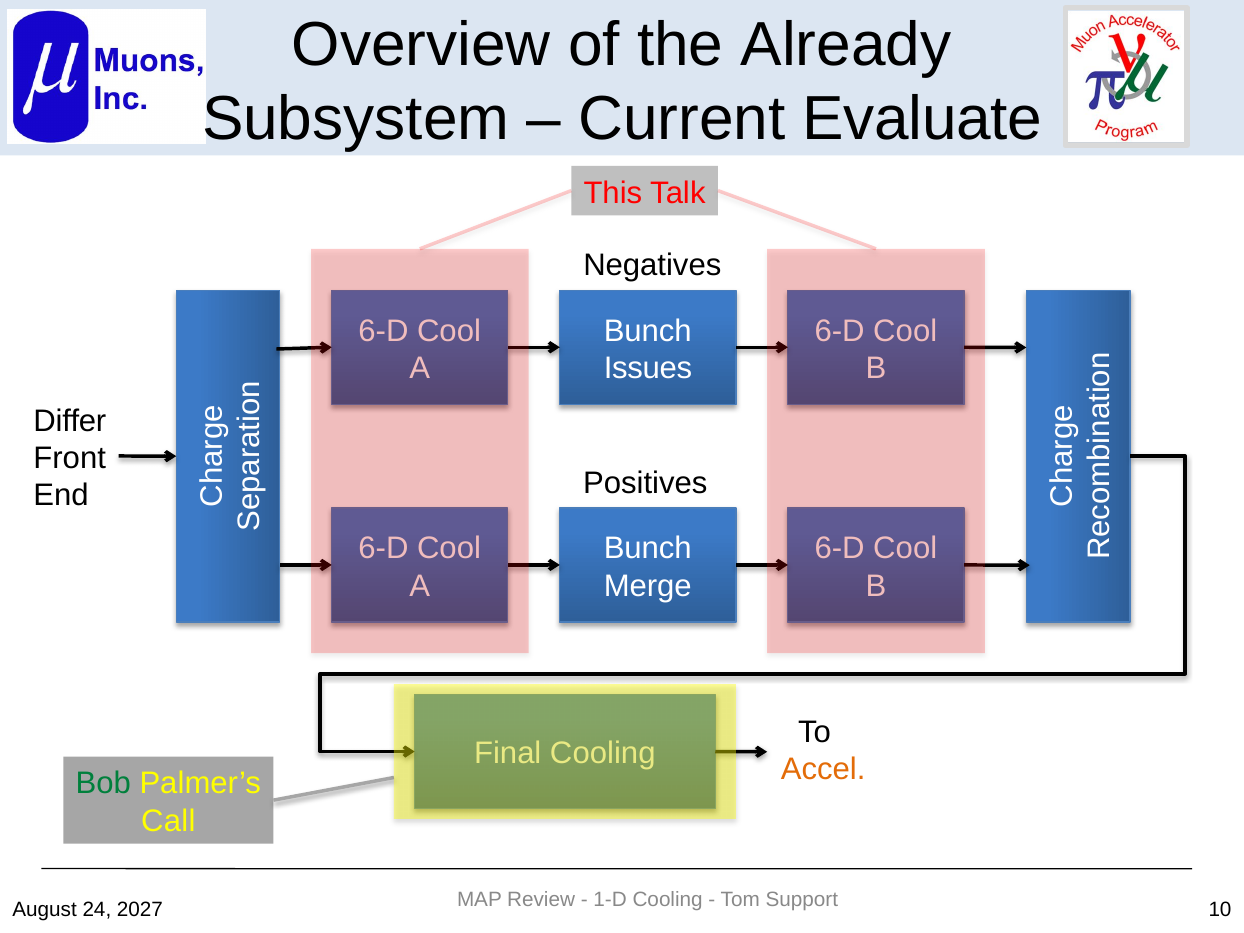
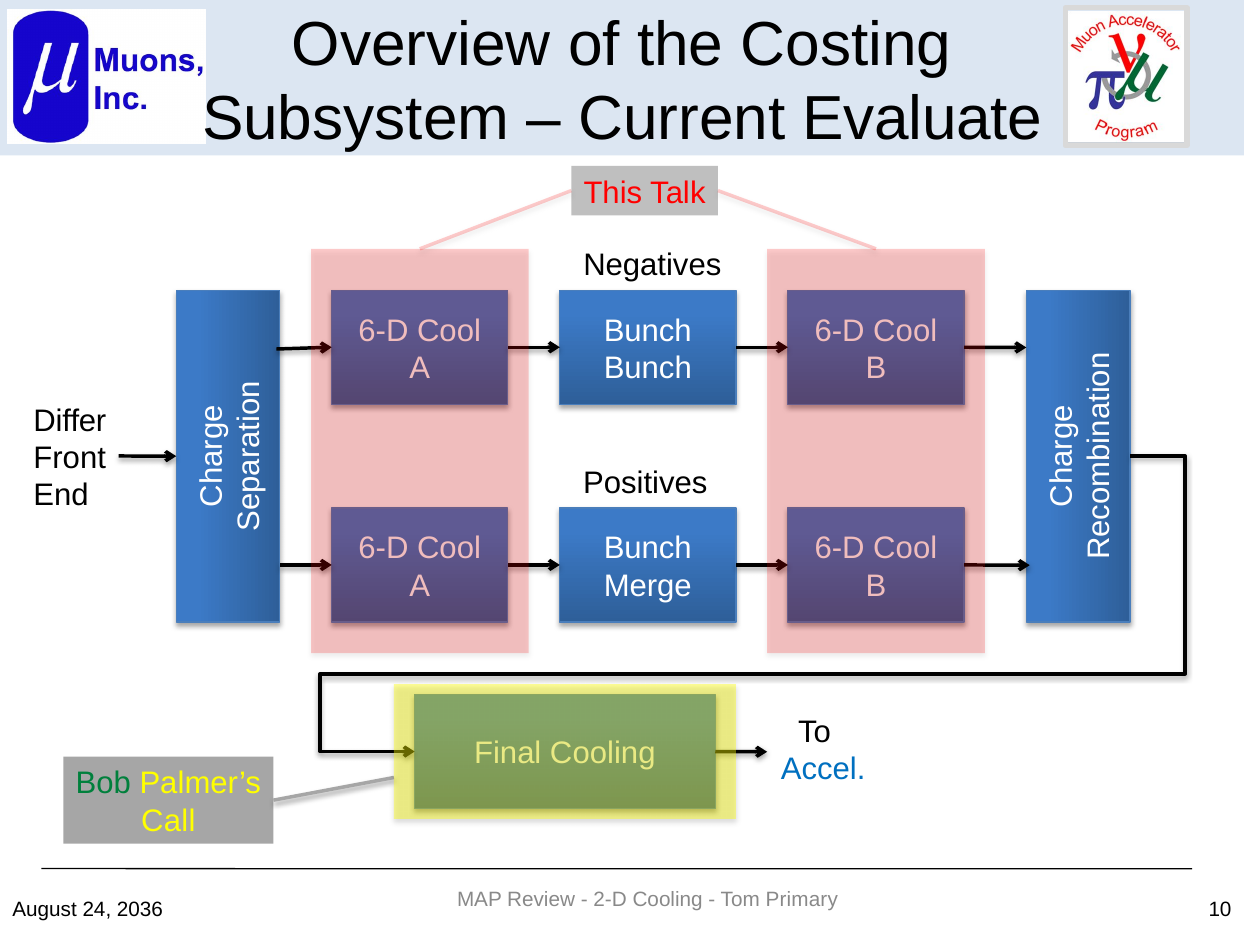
Already: Already -> Costing
Issues at (648, 368): Issues -> Bunch
Accel colour: orange -> blue
1-D: 1-D -> 2-D
Support: Support -> Primary
2027: 2027 -> 2036
